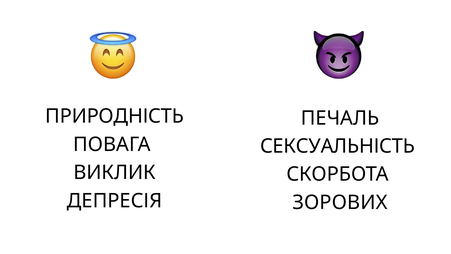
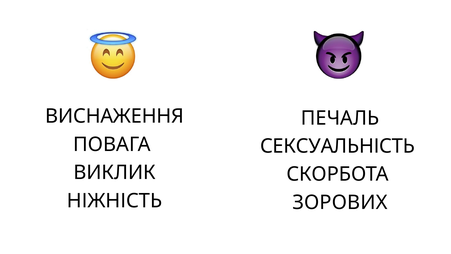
ПРИРОДНІСТЬ: ПРИРОДНІСТЬ -> ВИСНАЖЕННЯ
ДЕПРЕСІЯ: ДЕПРЕСІЯ -> НІЖНІСТЬ
